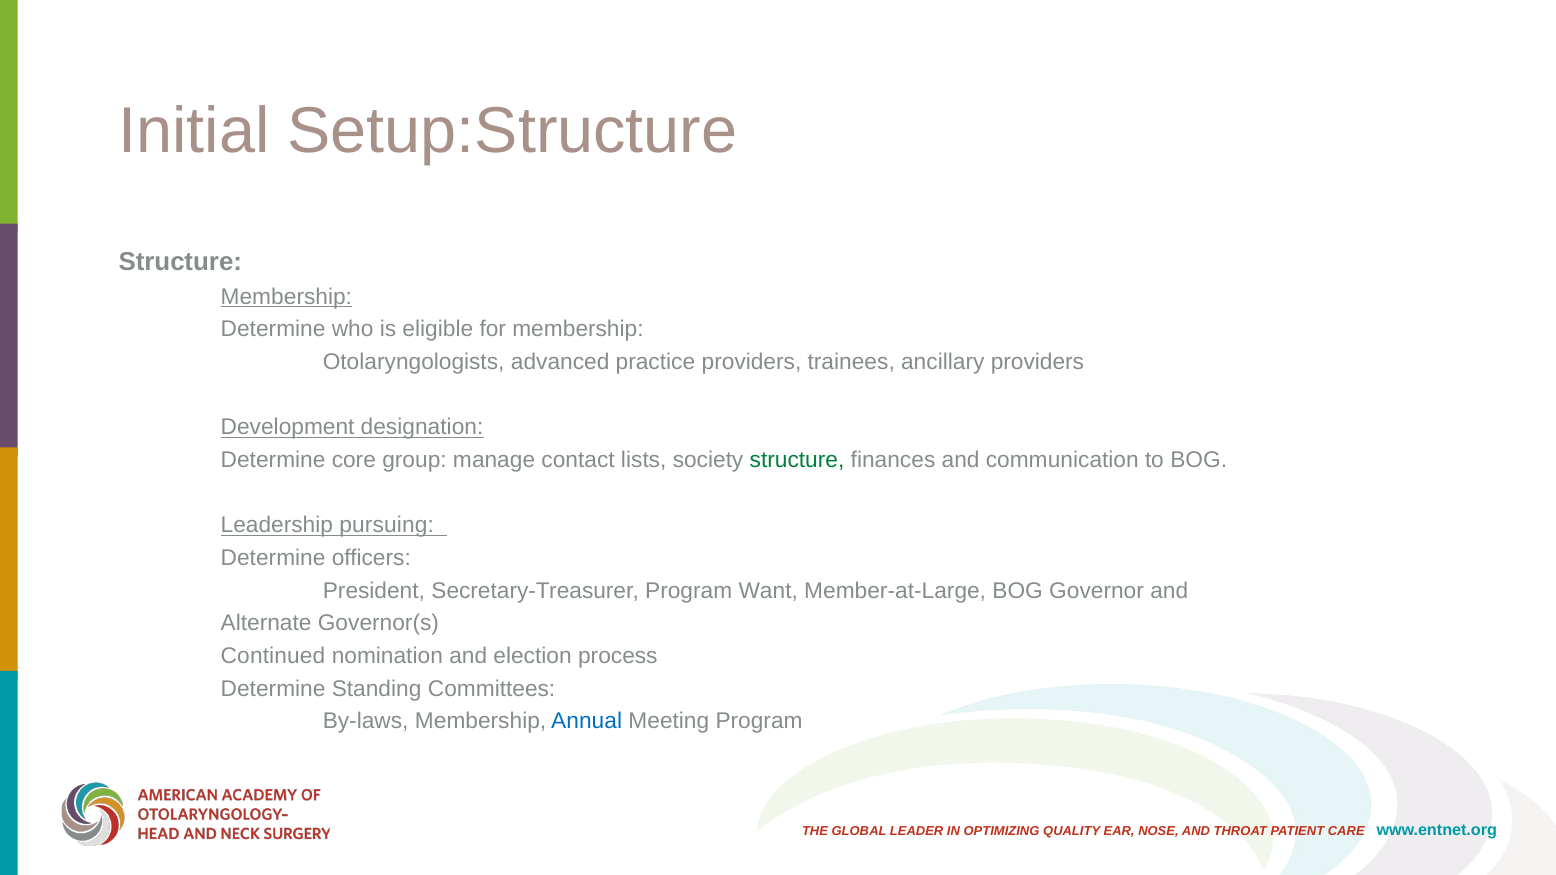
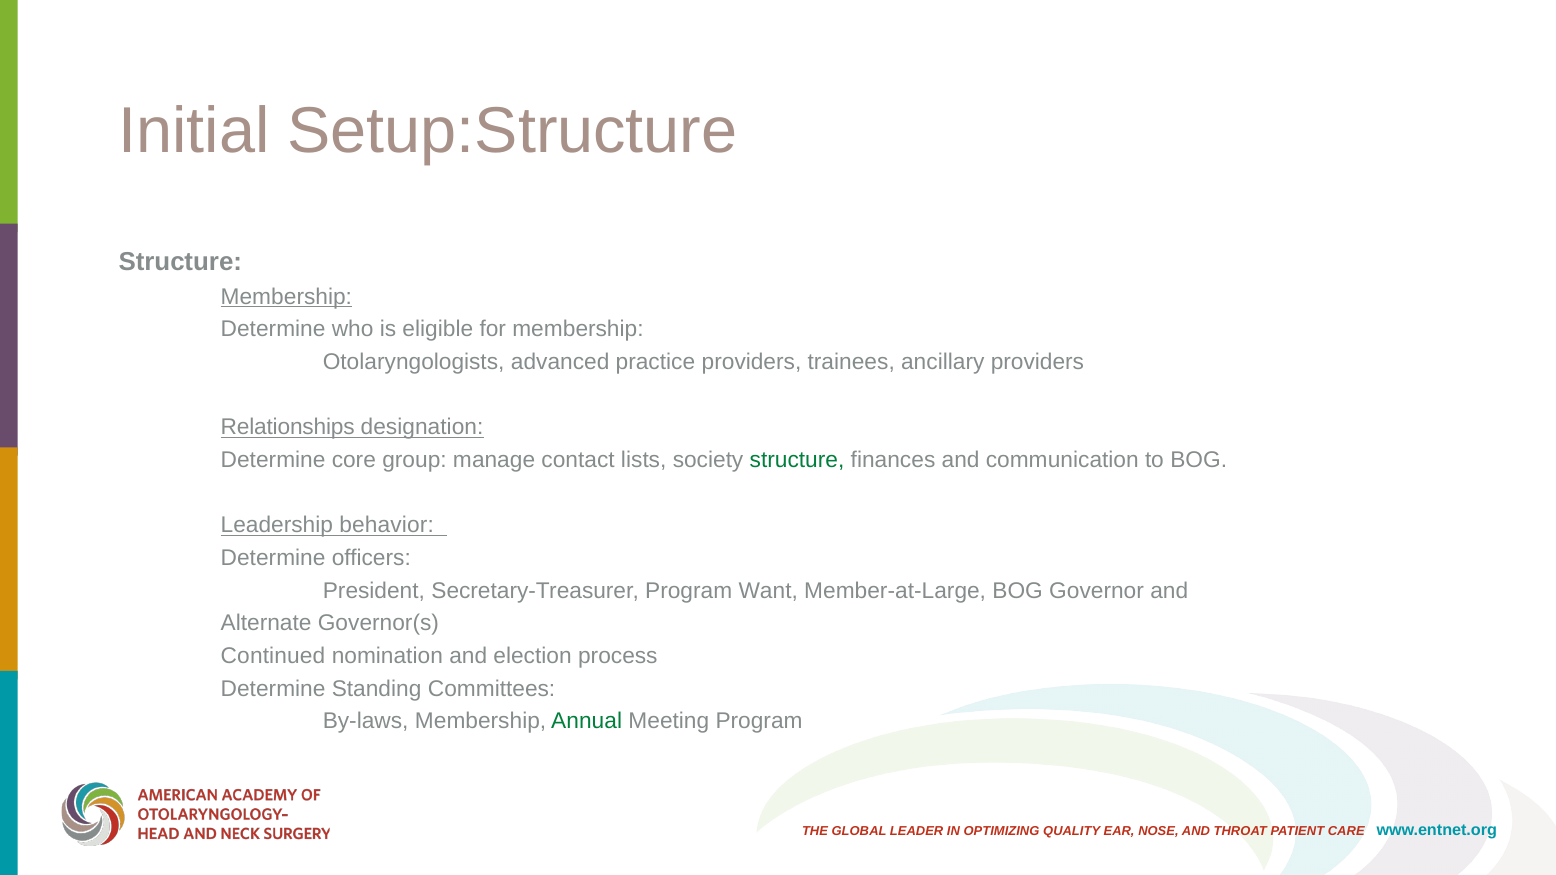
Development: Development -> Relationships
pursuing: pursuing -> behavior
Annual colour: blue -> green
